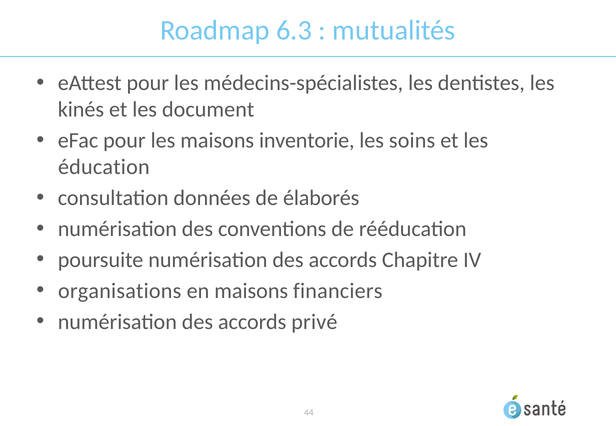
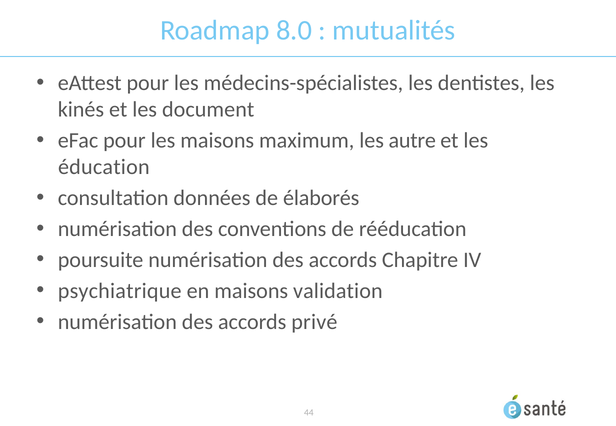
6.3: 6.3 -> 8.0
inventorie: inventorie -> maximum
soins: soins -> autre
organisations: organisations -> psychiatrique
financiers: financiers -> validation
